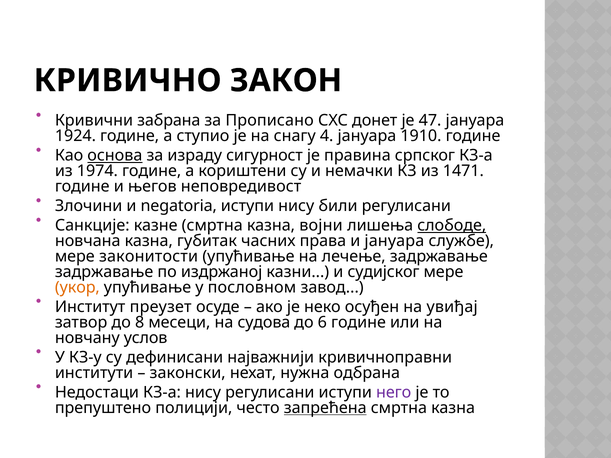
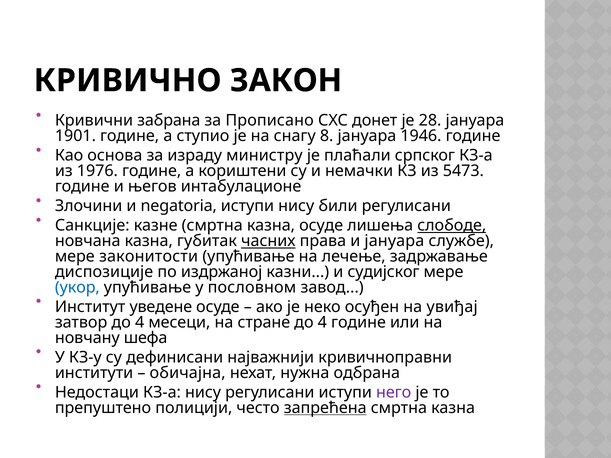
47: 47 -> 28
1924: 1924 -> 1901
4: 4 -> 8
1910: 1910 -> 1946
основа underline: present -> none
сигурност: сигурност -> министру
правина: правина -> плаћали
1974: 1974 -> 1976
1471: 1471 -> 5473
неповредивост: неповредивост -> интабулационе
казна војни: војни -> осуде
часних underline: none -> present
задржавање at (104, 272): задржавање -> диспозиције
укор colour: orange -> blue
преузет: преузет -> уведене
затвор до 8: 8 -> 4
судова: судова -> стране
6 at (322, 323): 6 -> 4
услов: услов -> шефа
законски: законски -> обичајна
